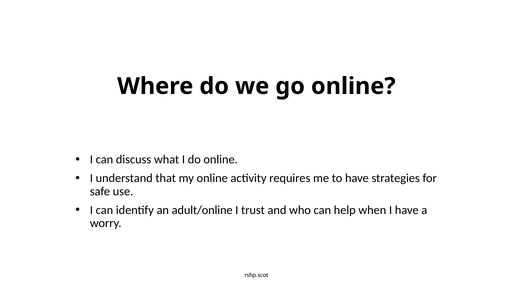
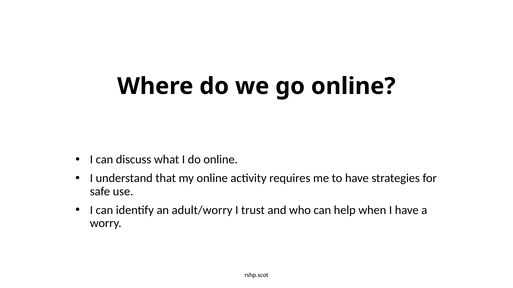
adult/online: adult/online -> adult/worry
